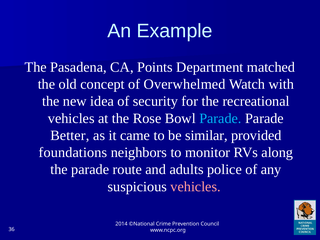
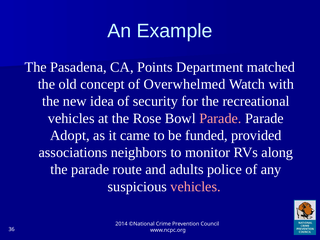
Parade at (220, 118) colour: light blue -> pink
Better: Better -> Adopt
similar: similar -> funded
foundations: foundations -> associations
